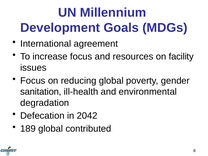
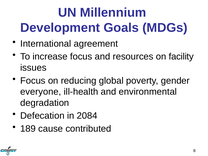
sanitation: sanitation -> everyone
2042: 2042 -> 2084
189 global: global -> cause
